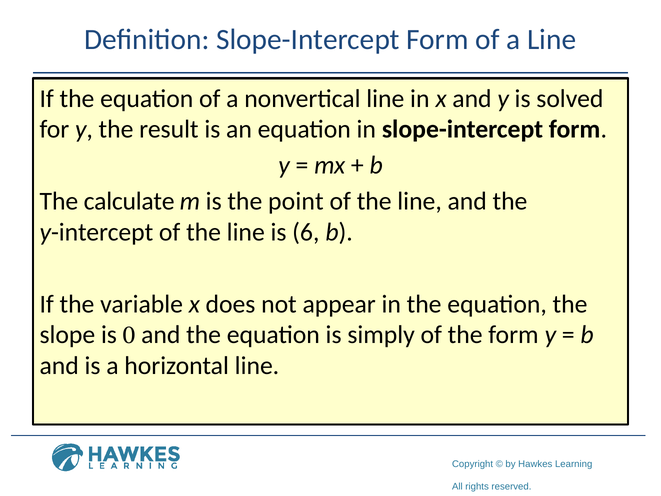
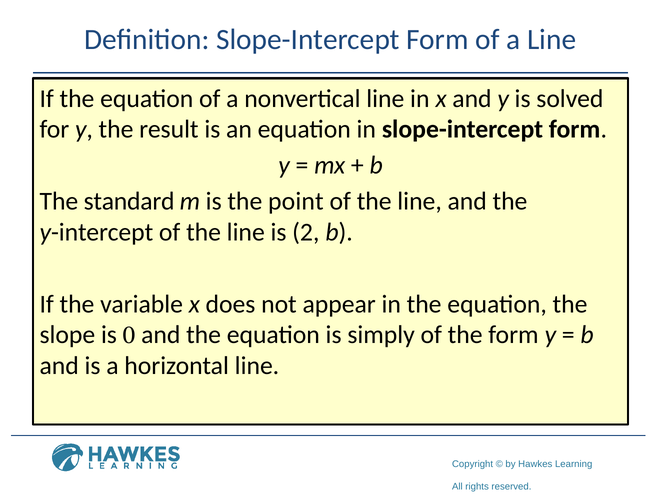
calculate: calculate -> standard
6: 6 -> 2
